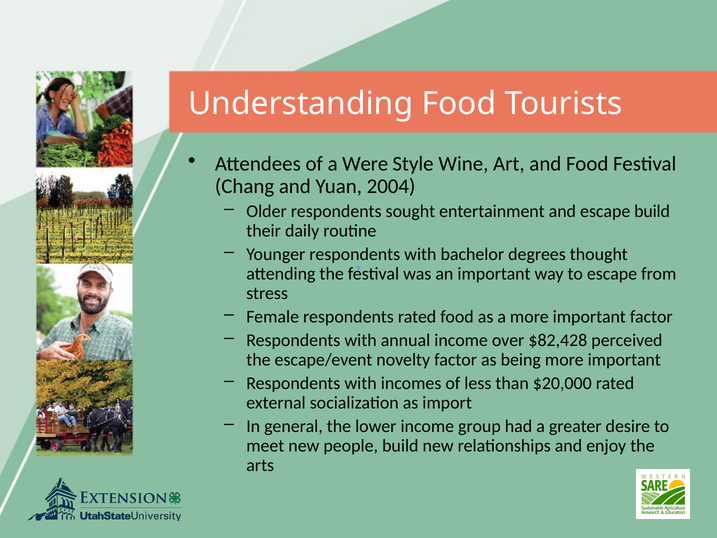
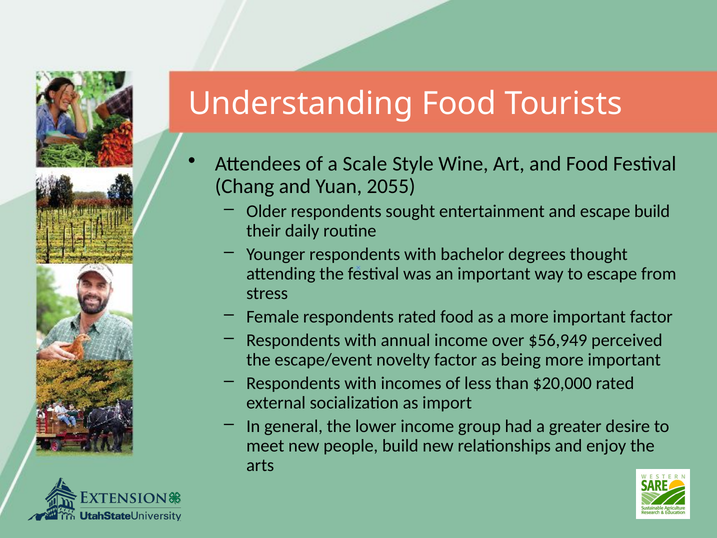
Were: Were -> Scale
2004: 2004 -> 2055
$82,428: $82,428 -> $56,949
